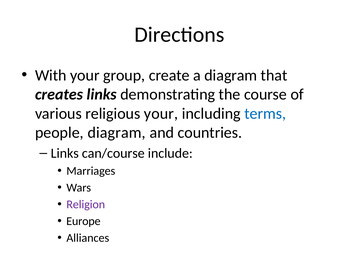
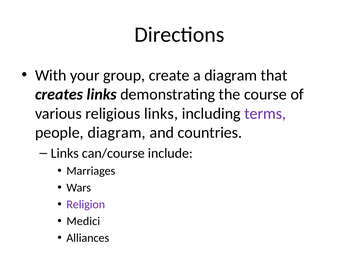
religious your: your -> links
terms colour: blue -> purple
Europe: Europe -> Medici
